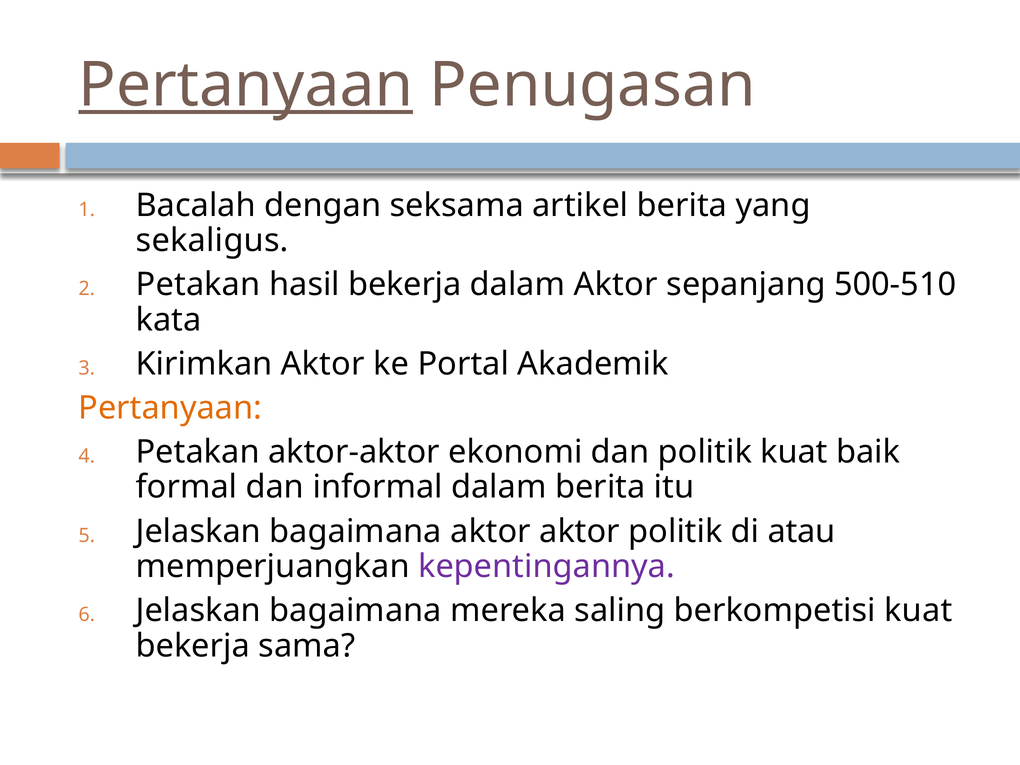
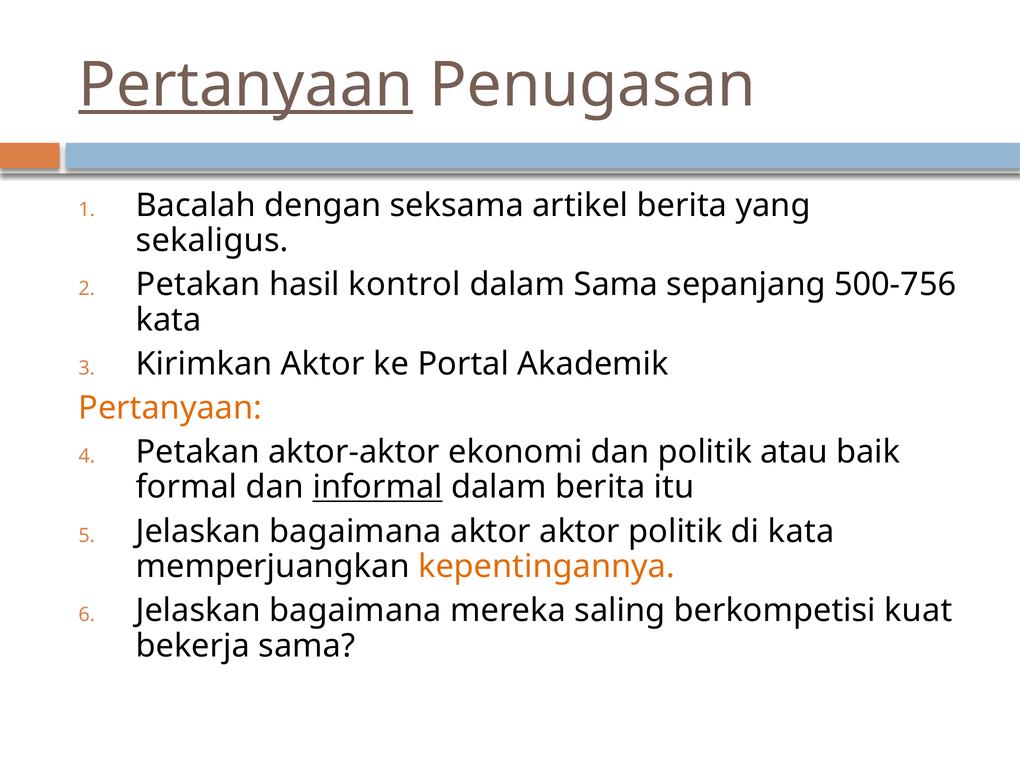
hasil bekerja: bekerja -> kontrol
dalam Aktor: Aktor -> Sama
500-510: 500-510 -> 500-756
politik kuat: kuat -> atau
informal underline: none -> present
di atau: atau -> kata
kepentingannya colour: purple -> orange
